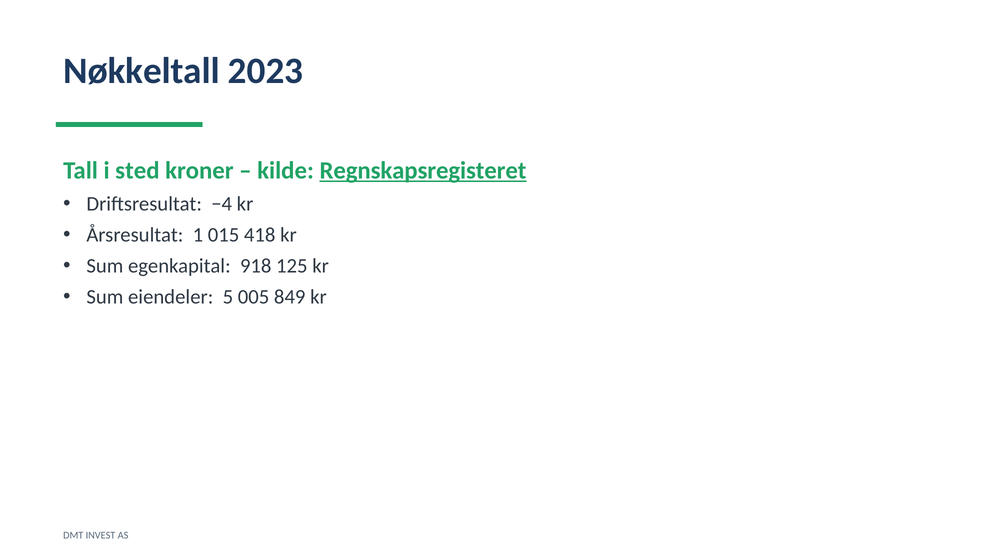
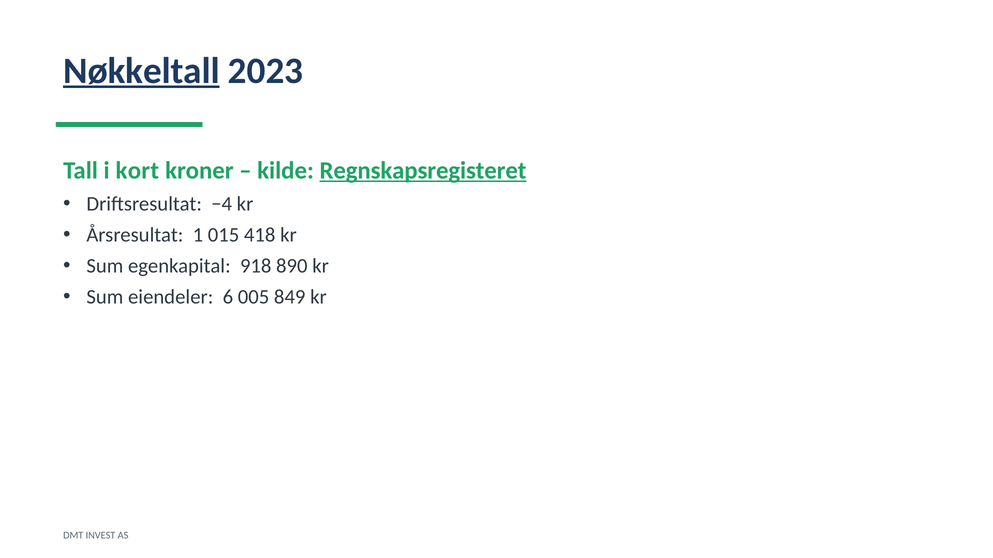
Nøkkeltall underline: none -> present
sted: sted -> kort
125: 125 -> 890
5: 5 -> 6
